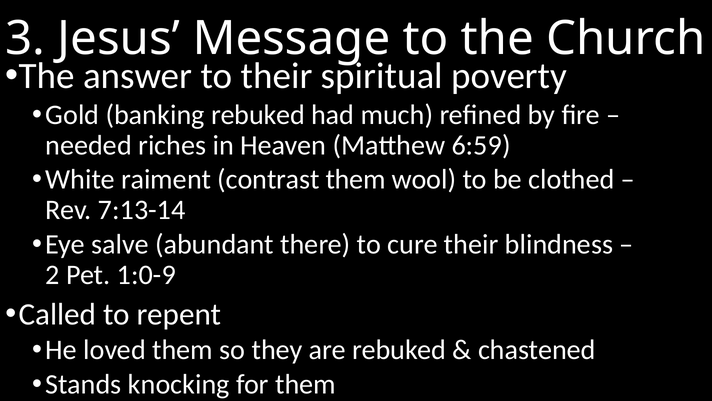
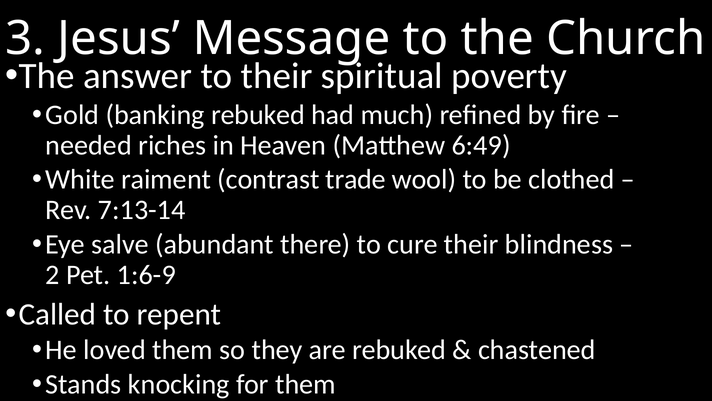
6:59: 6:59 -> 6:49
contrast them: them -> trade
1:0-9: 1:0-9 -> 1:6-9
